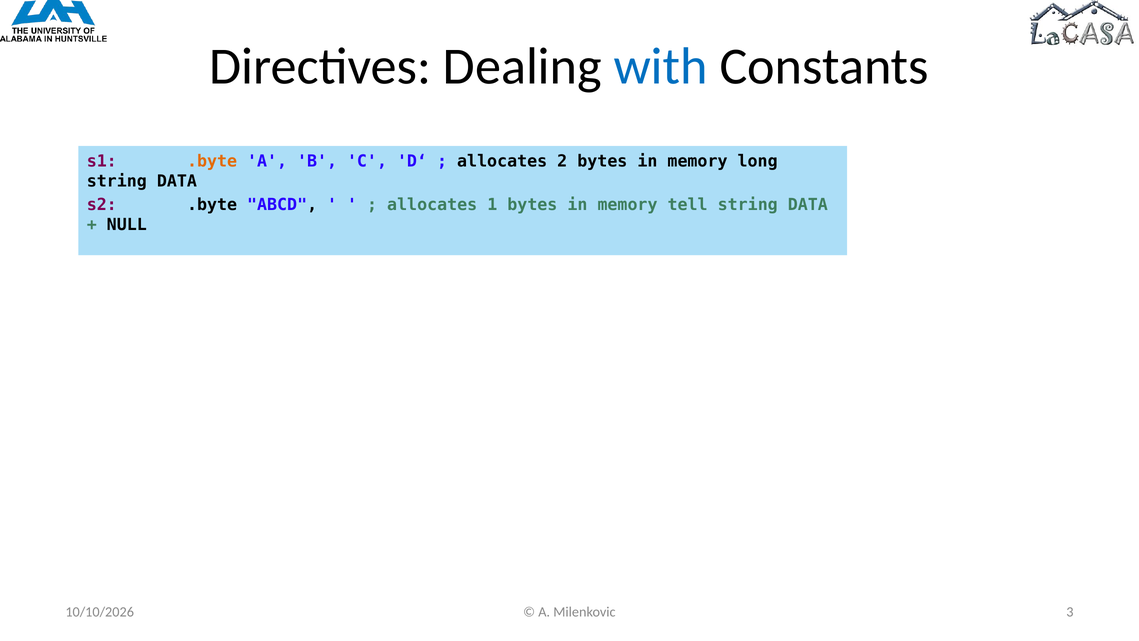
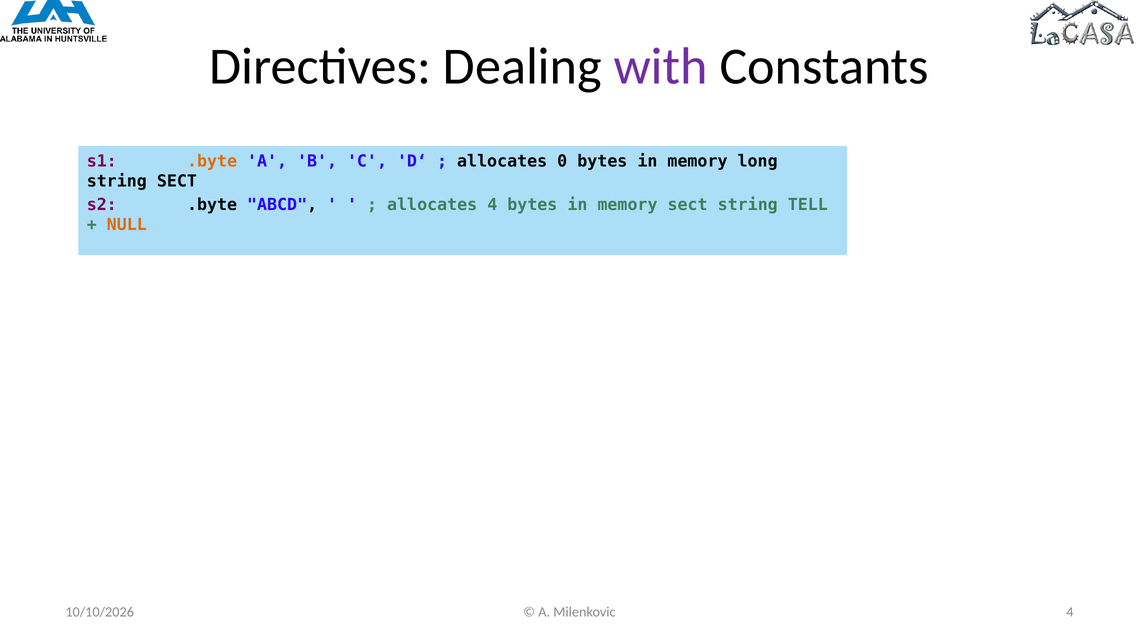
with colour: blue -> purple
2: 2 -> 0
DATA at (177, 181): DATA -> SECT
allocates 1: 1 -> 4
memory tell: tell -> sect
DATA at (808, 205): DATA -> TELL
NULL colour: black -> orange
Milenkovic 3: 3 -> 4
